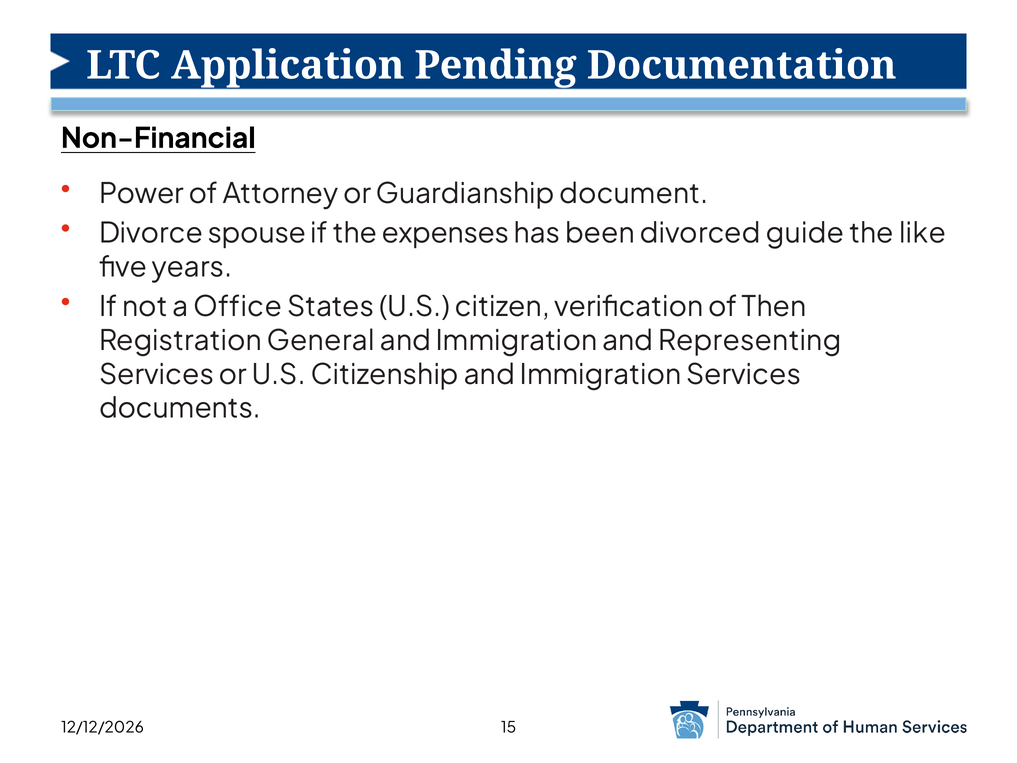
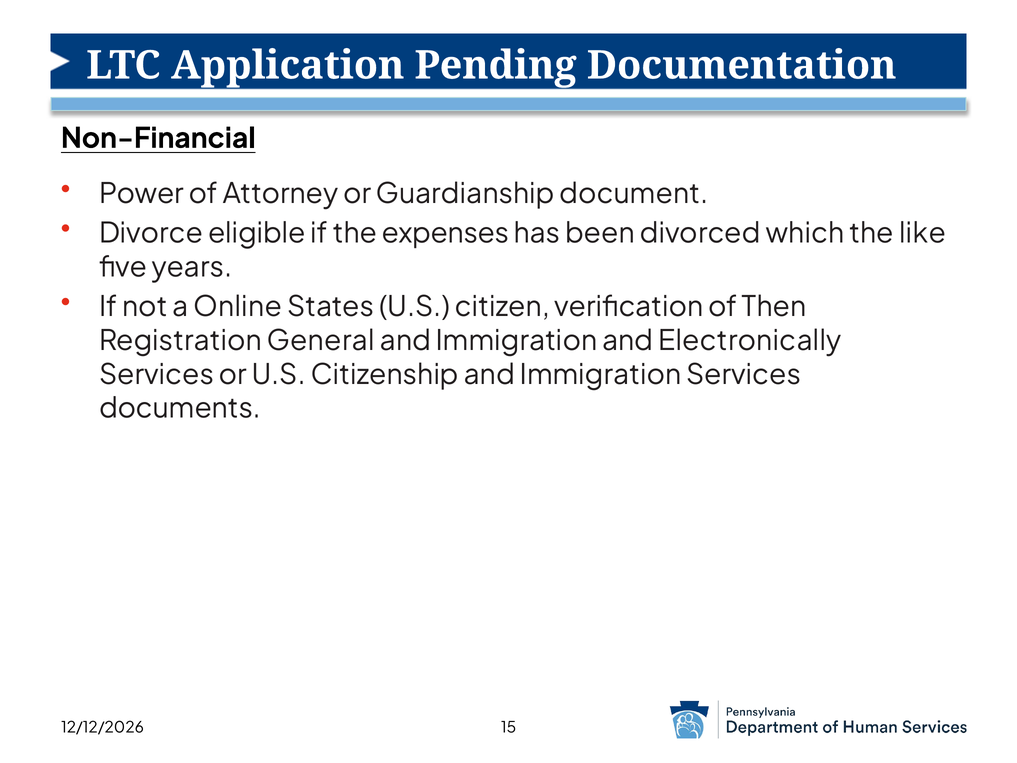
spouse: spouse -> eligible
guide: guide -> which
Office: Office -> Online
Representing: Representing -> Electronically
